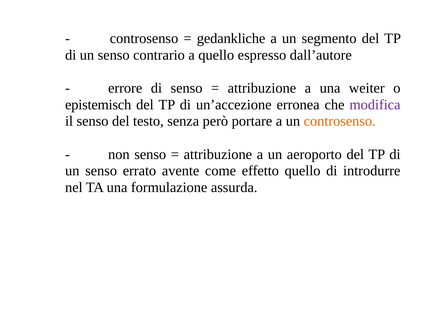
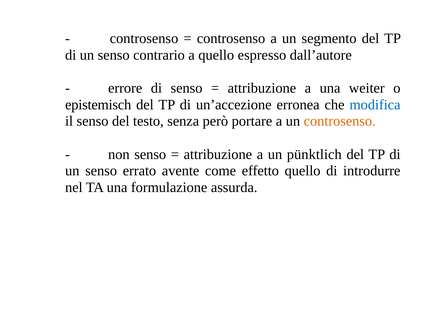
gedankliche at (231, 39): gedankliche -> controsenso
modifica colour: purple -> blue
aeroporto: aeroporto -> pünktlich
